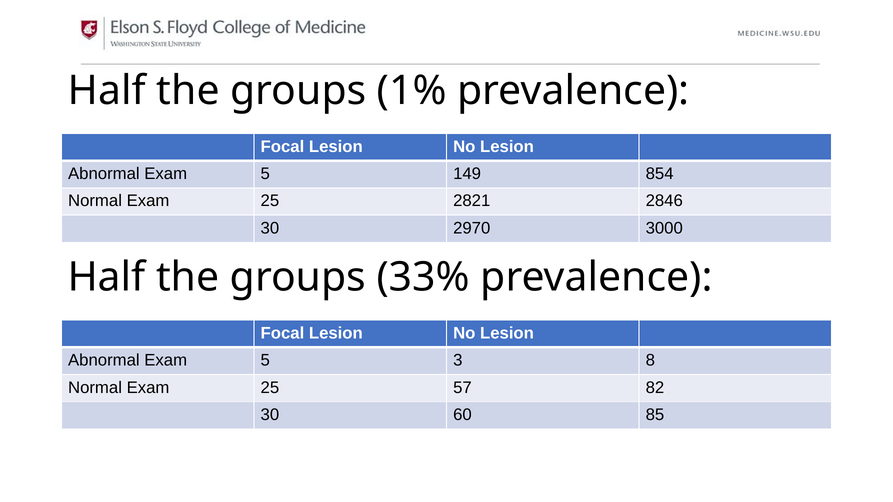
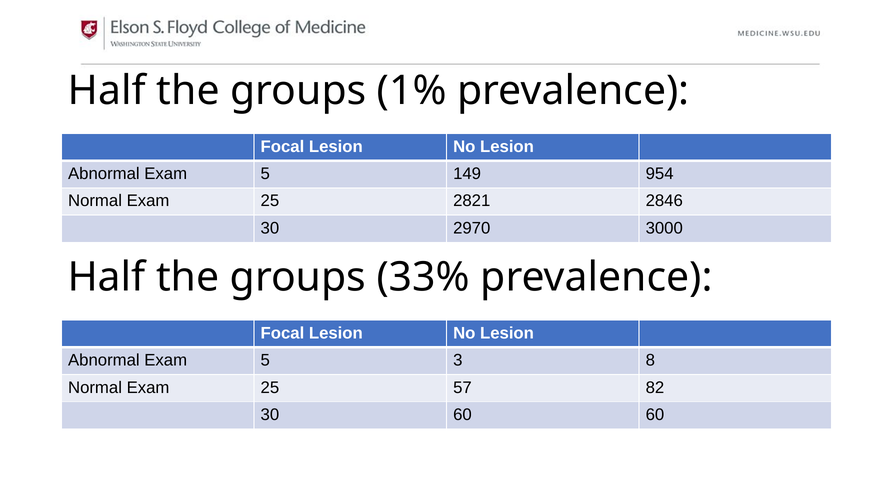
854: 854 -> 954
60 85: 85 -> 60
